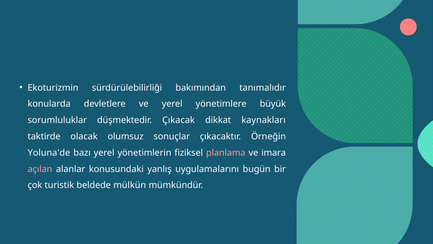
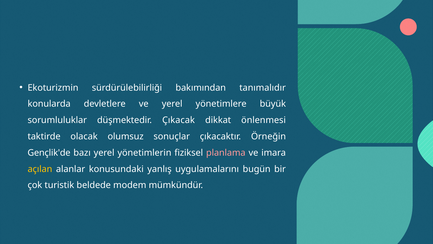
kaynakları: kaynakları -> önlenmesi
Yoluna'de: Yoluna'de -> Gençlik'de
açılan colour: pink -> yellow
mülkün: mülkün -> modem
